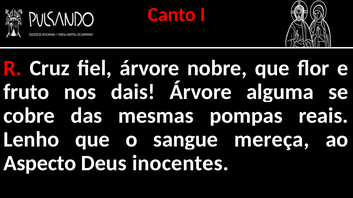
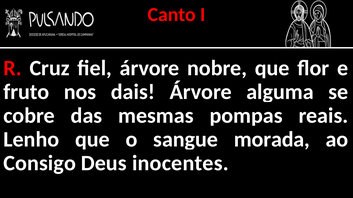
mereça: mereça -> morada
Aspecto: Aspecto -> Consigo
